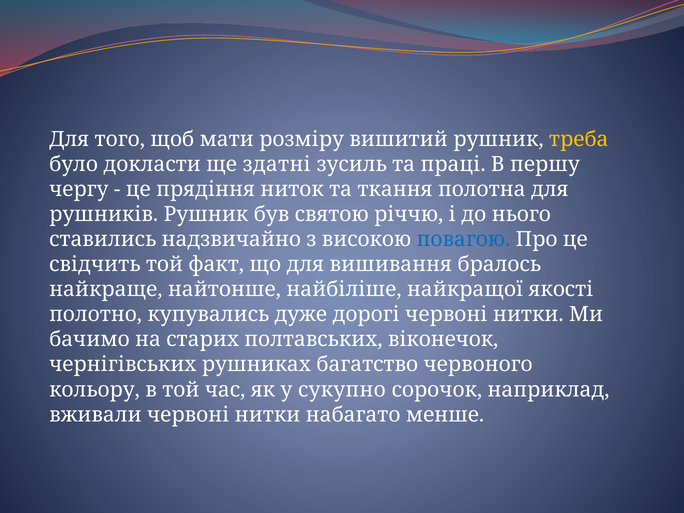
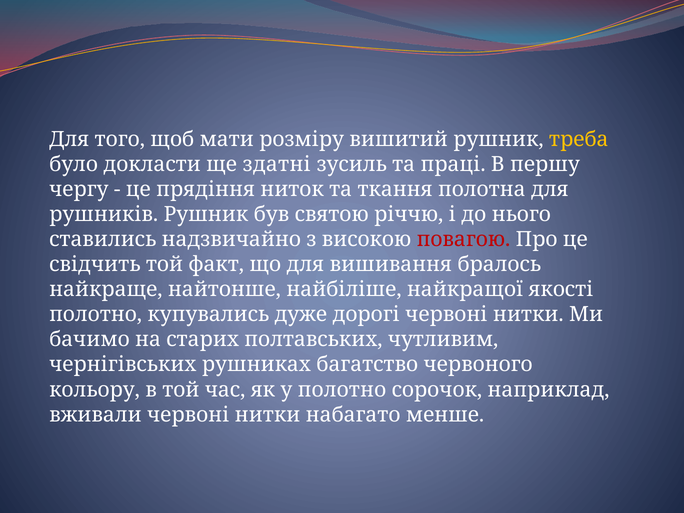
повагою colour: blue -> red
віконечок: віконечок -> чутливим
у сукупно: сукупно -> полотно
